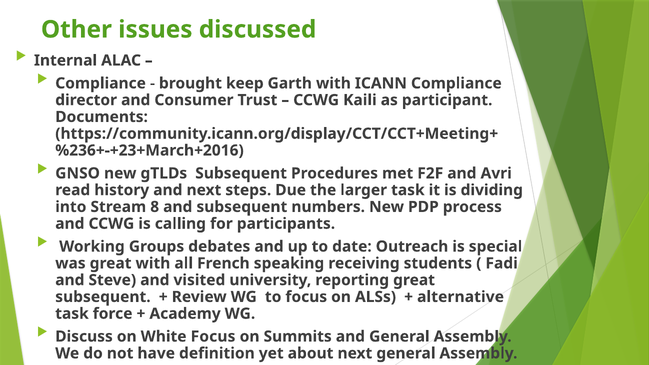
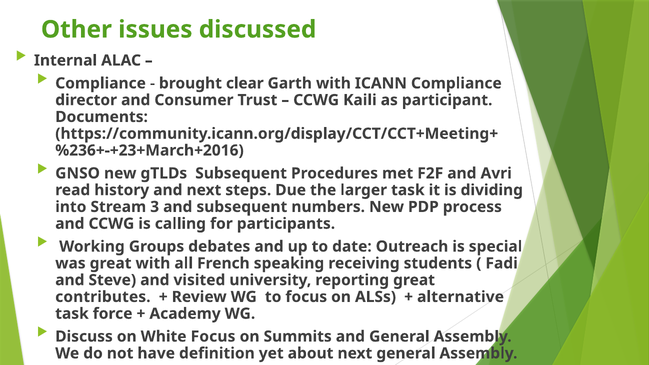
keep: keep -> clear
8: 8 -> 3
subsequent at (103, 297): subsequent -> contributes
